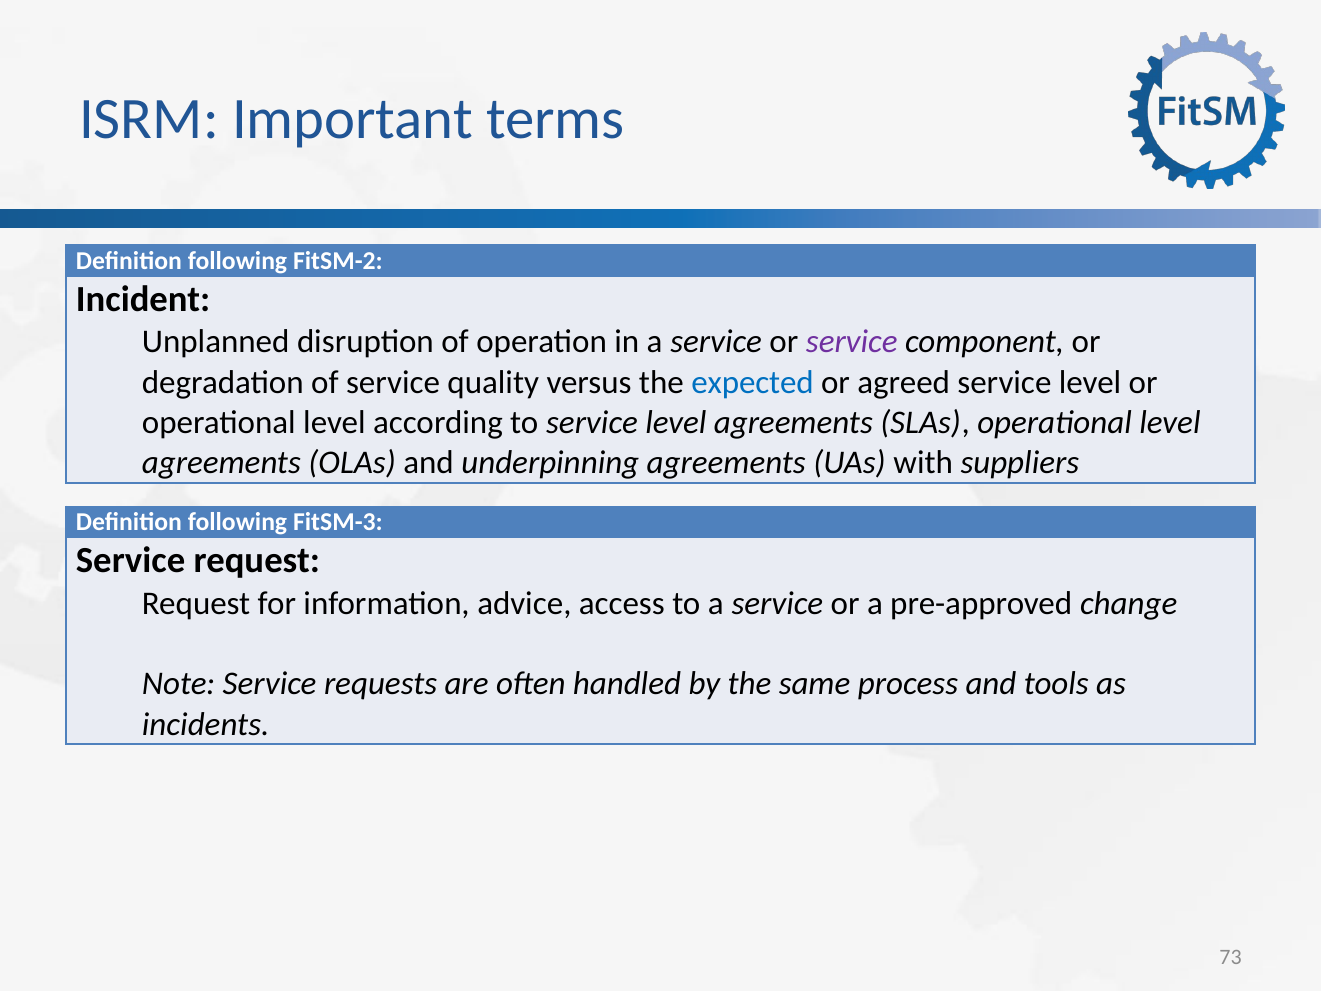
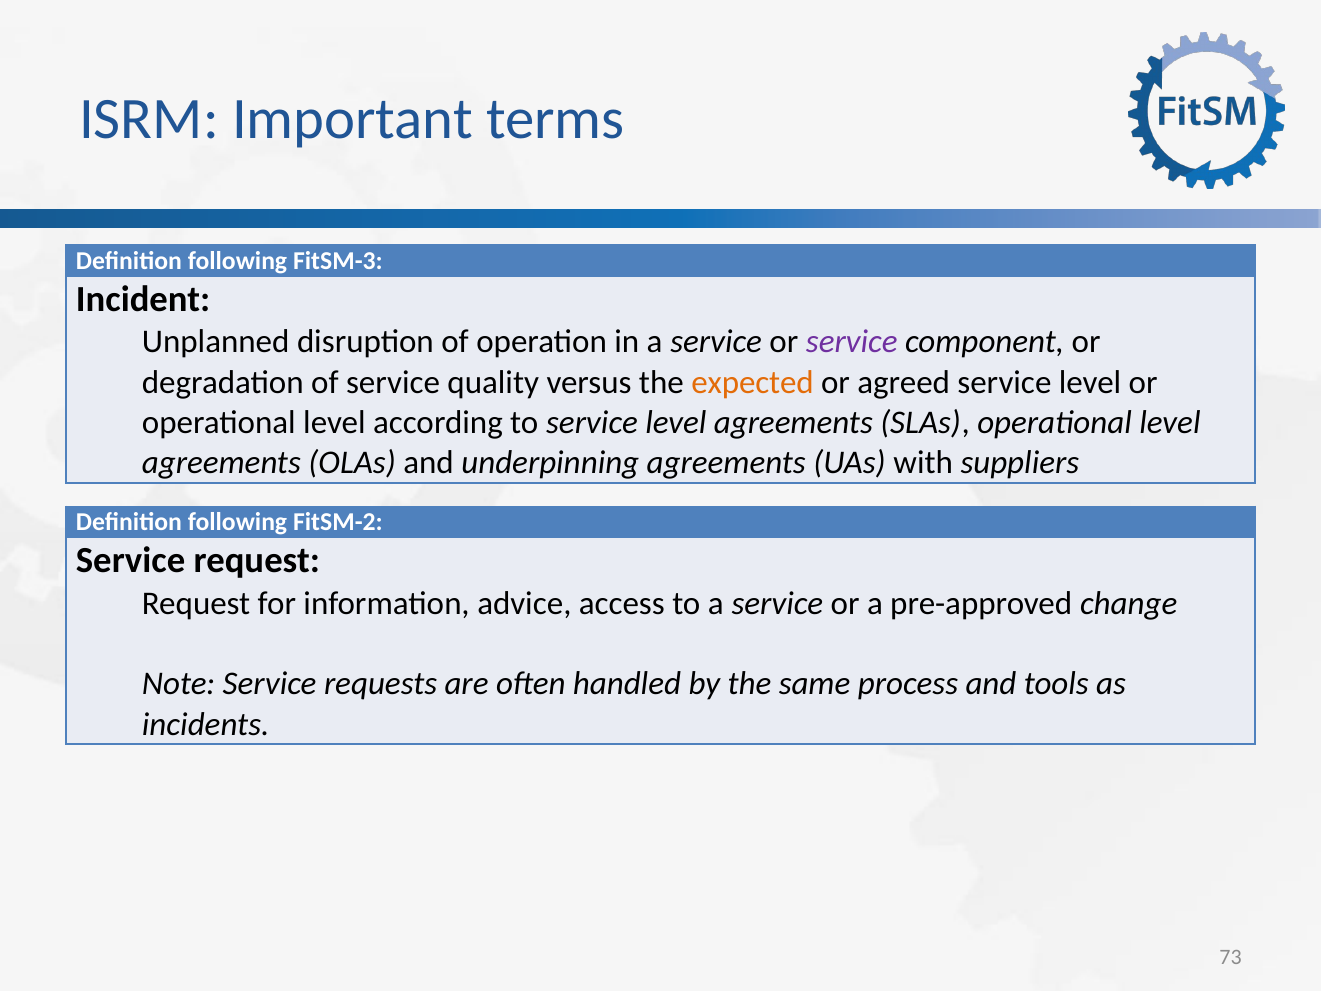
FitSM-2: FitSM-2 -> FitSM-3
expected colour: blue -> orange
FitSM-3: FitSM-3 -> FitSM-2
